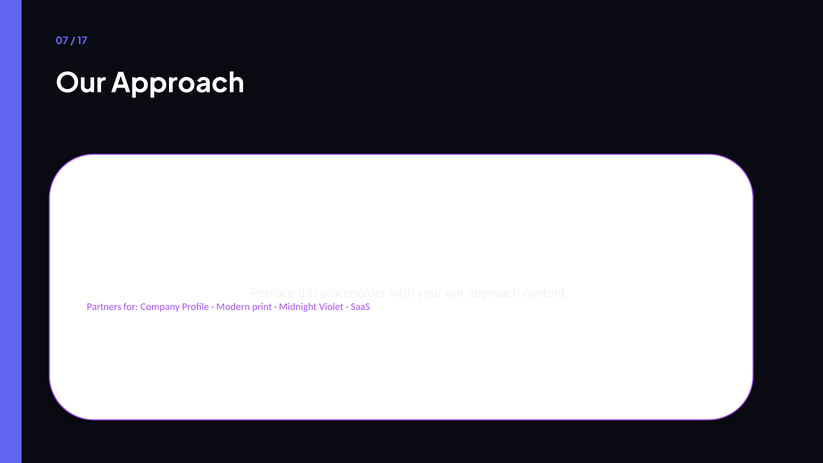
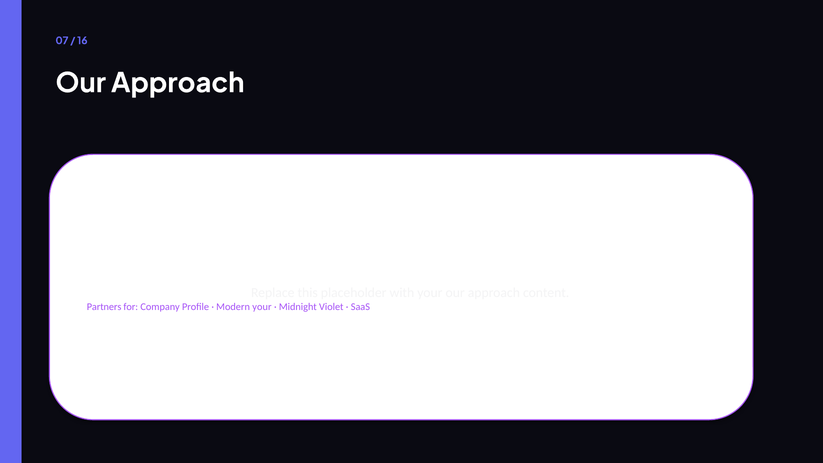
17: 17 -> 16
Modern print: print -> your
